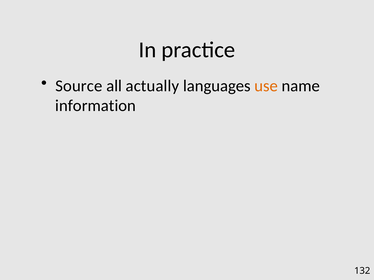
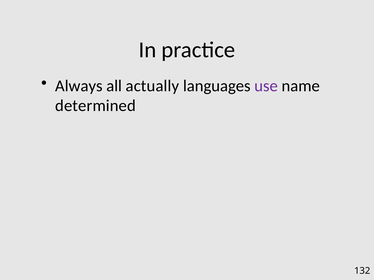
Source: Source -> Always
use colour: orange -> purple
information: information -> determined
